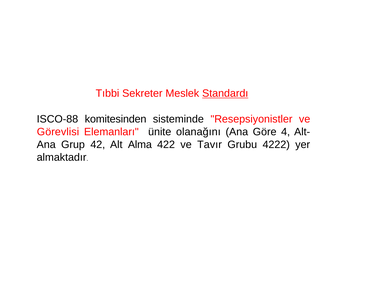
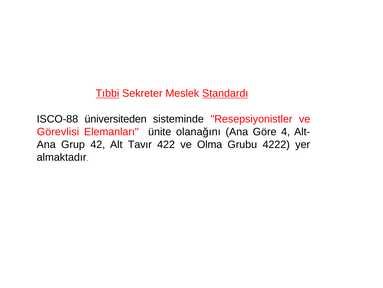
Tıbbi underline: none -> present
komitesinden: komitesinden -> üniversiteden
Alma: Alma -> Tavır
Tavır: Tavır -> Olma
